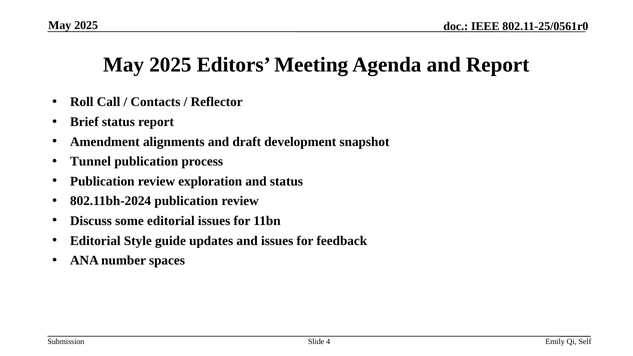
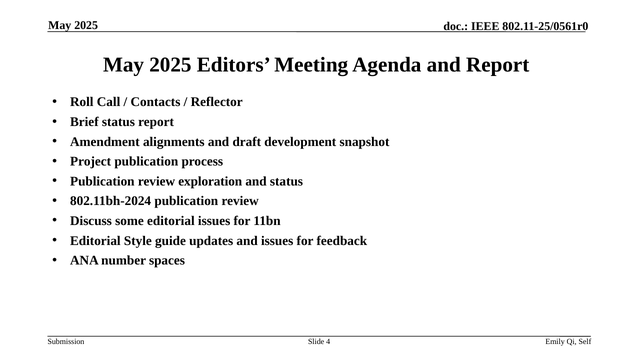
Tunnel: Tunnel -> Project
